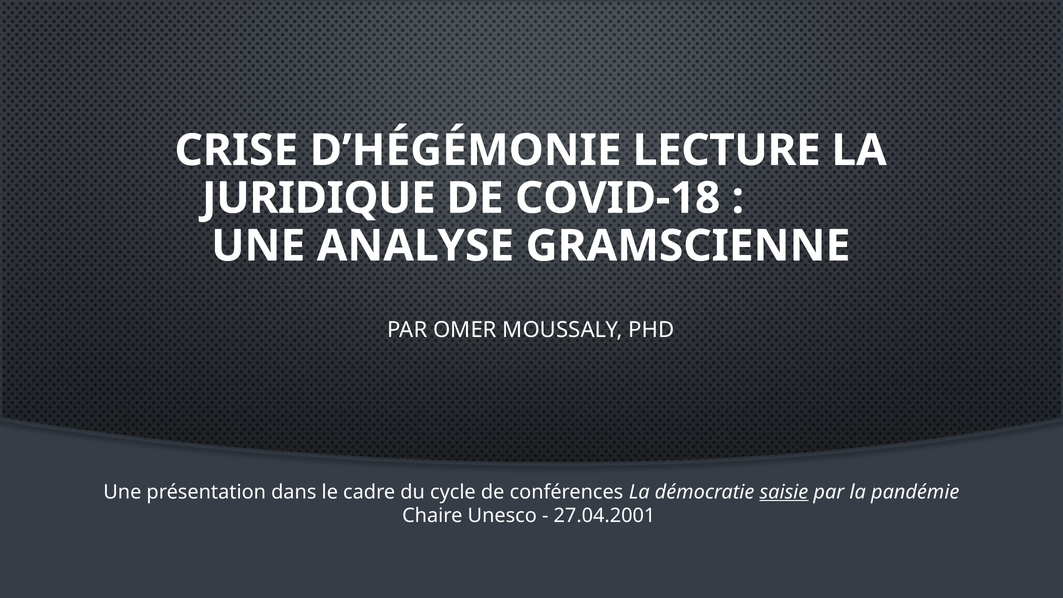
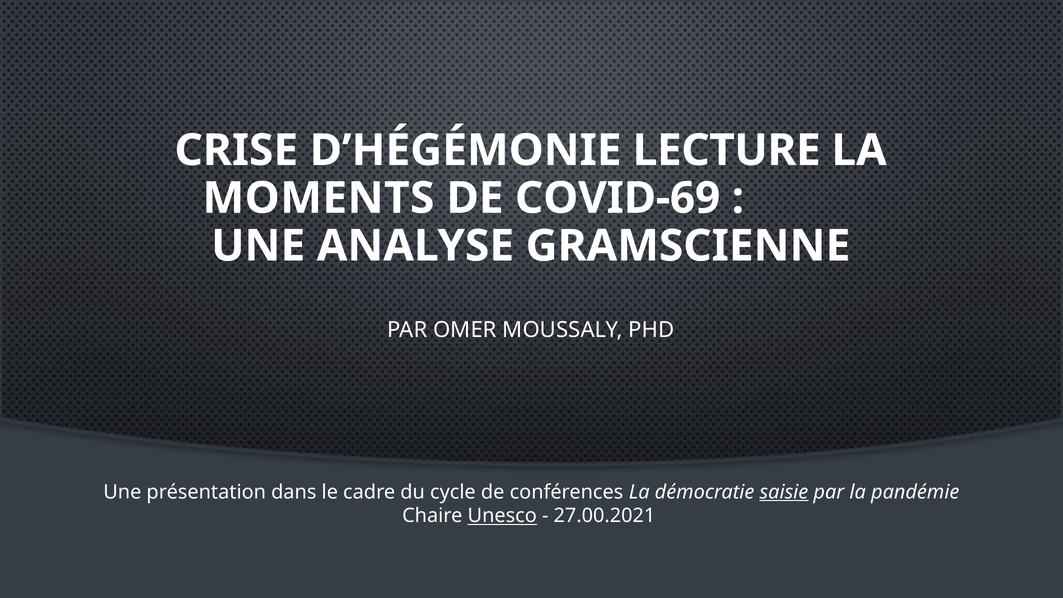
JURIDIQUE: JURIDIQUE -> MOMENTS
COVID-18: COVID-18 -> COVID-69
Unesco underline: none -> present
27.04.2001: 27.04.2001 -> 27.00.2021
